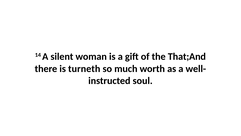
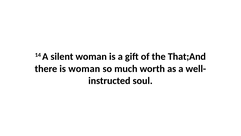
is turneth: turneth -> woman
